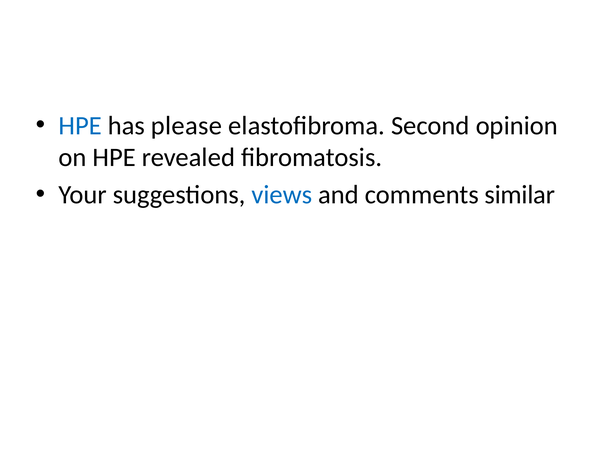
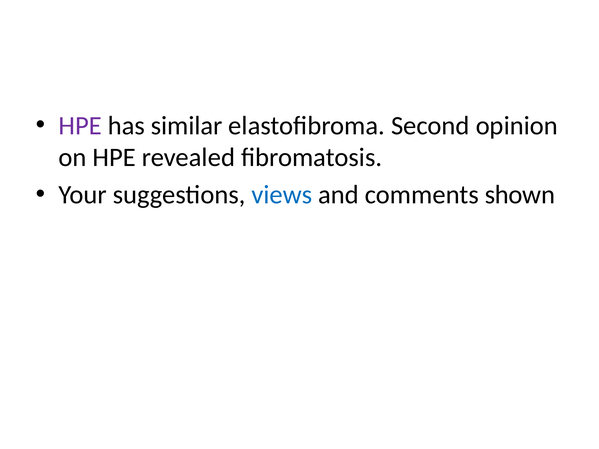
HPE at (80, 126) colour: blue -> purple
please: please -> similar
similar: similar -> shown
